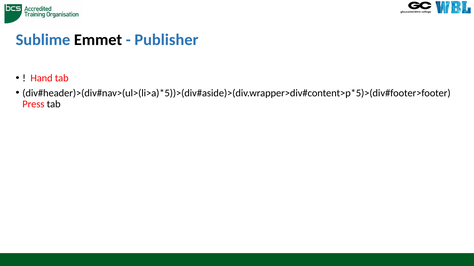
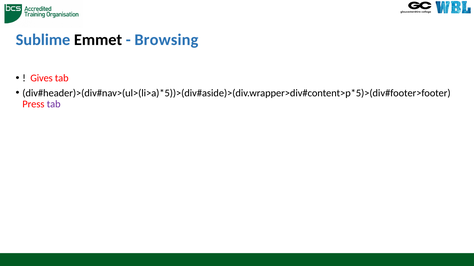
Publisher: Publisher -> Browsing
Hand: Hand -> Gives
tab at (54, 104) colour: black -> purple
